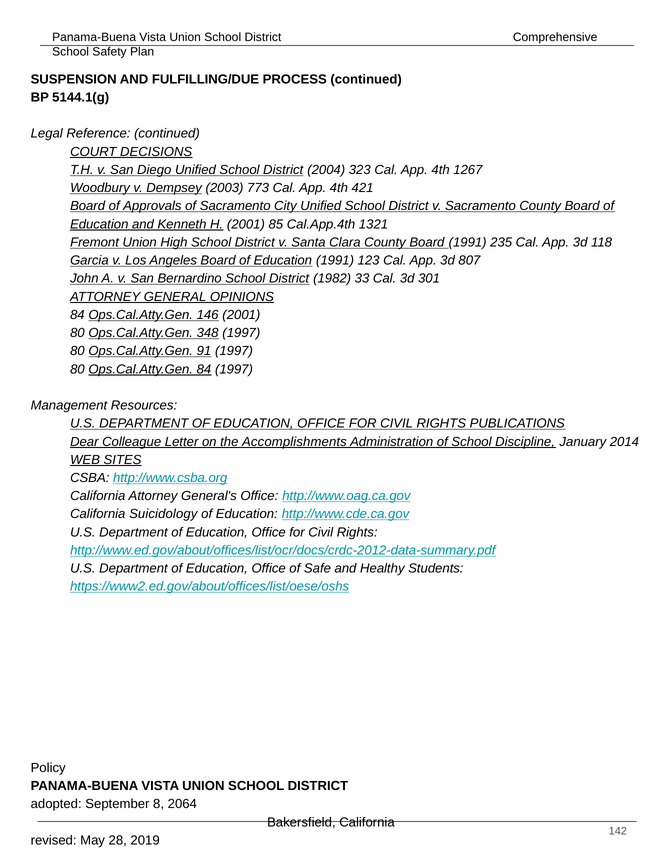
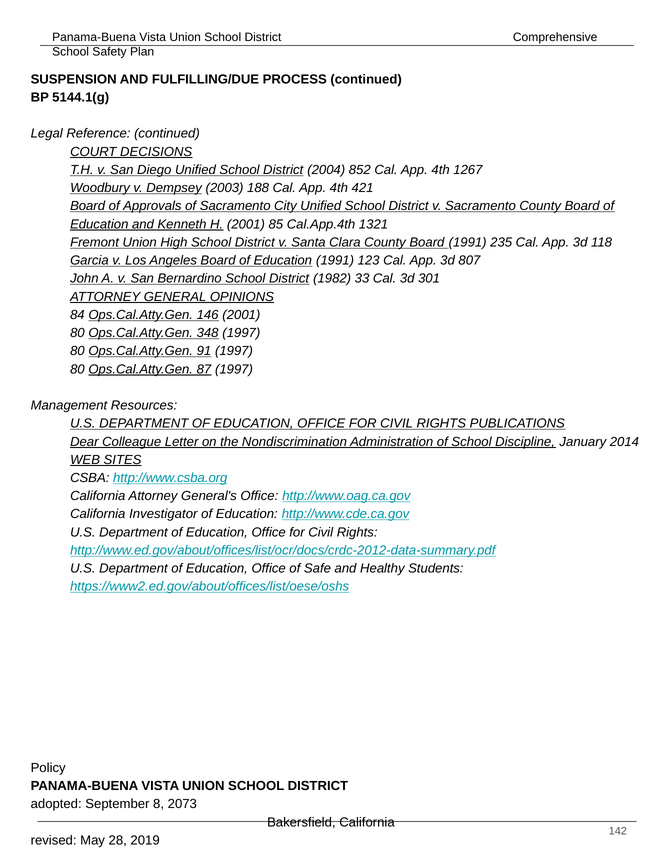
323: 323 -> 852
773: 773 -> 188
Ops.Cal.Atty.Gen 84: 84 -> 87
Accomplishments: Accomplishments -> Nondiscrimination
Suicidology: Suicidology -> Investigator
2064: 2064 -> 2073
